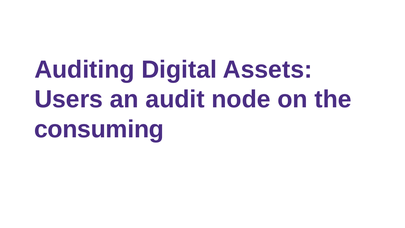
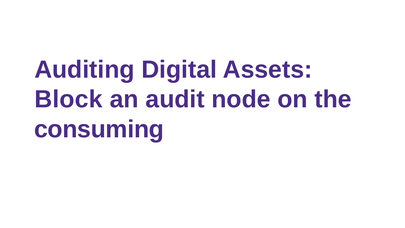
Users: Users -> Block
